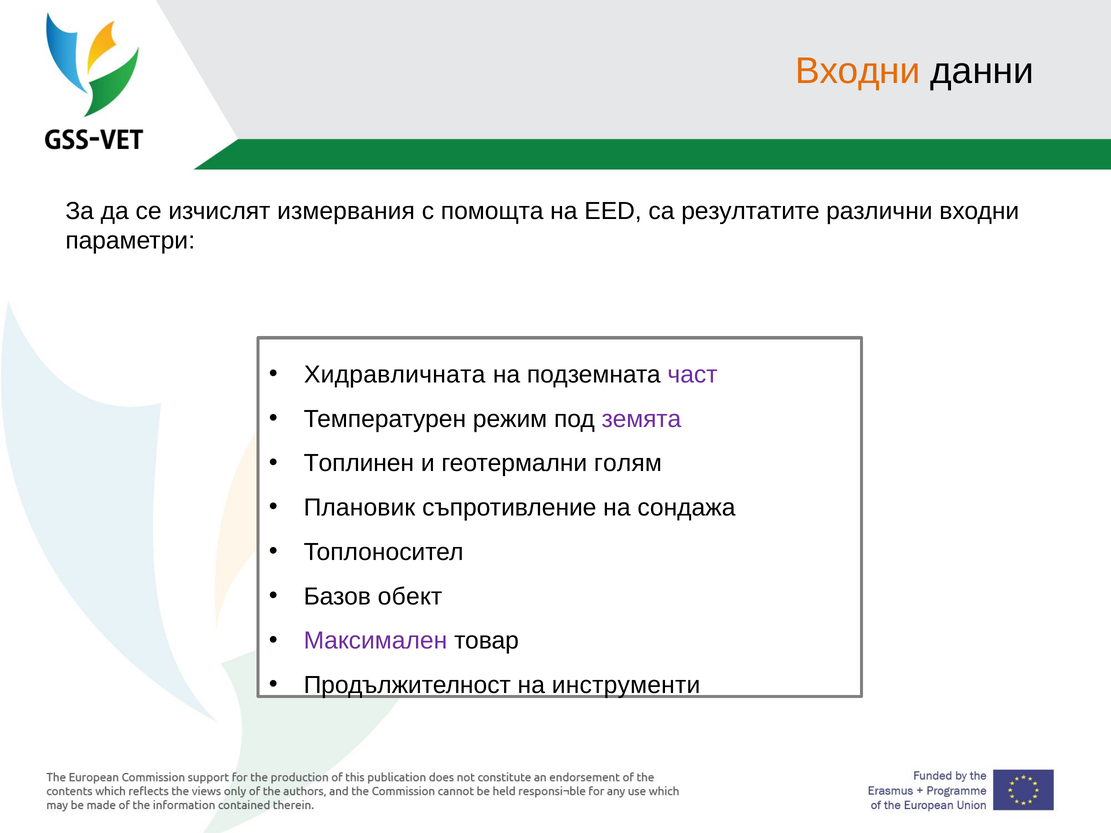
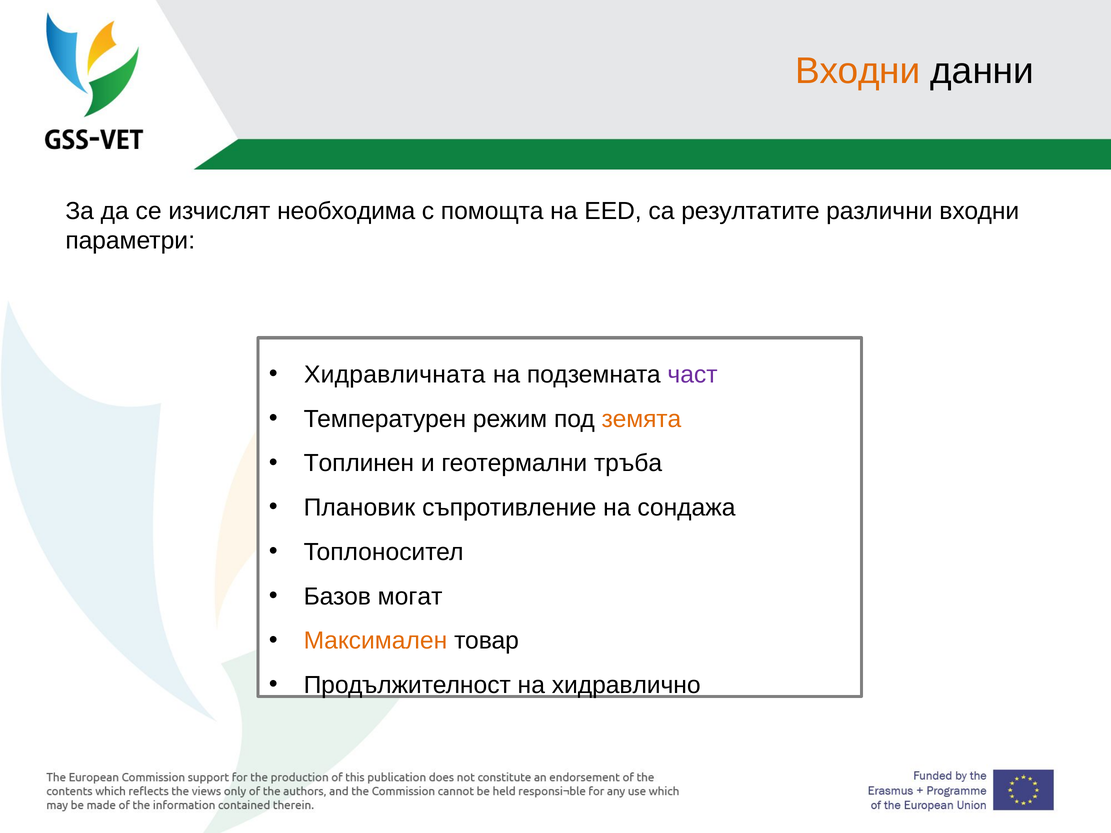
измервания: измервания -> необходима
земята colour: purple -> orange
голям: голям -> тръба
обект: обект -> могат
Максимален colour: purple -> orange
инструменти: инструменти -> хидравлично
